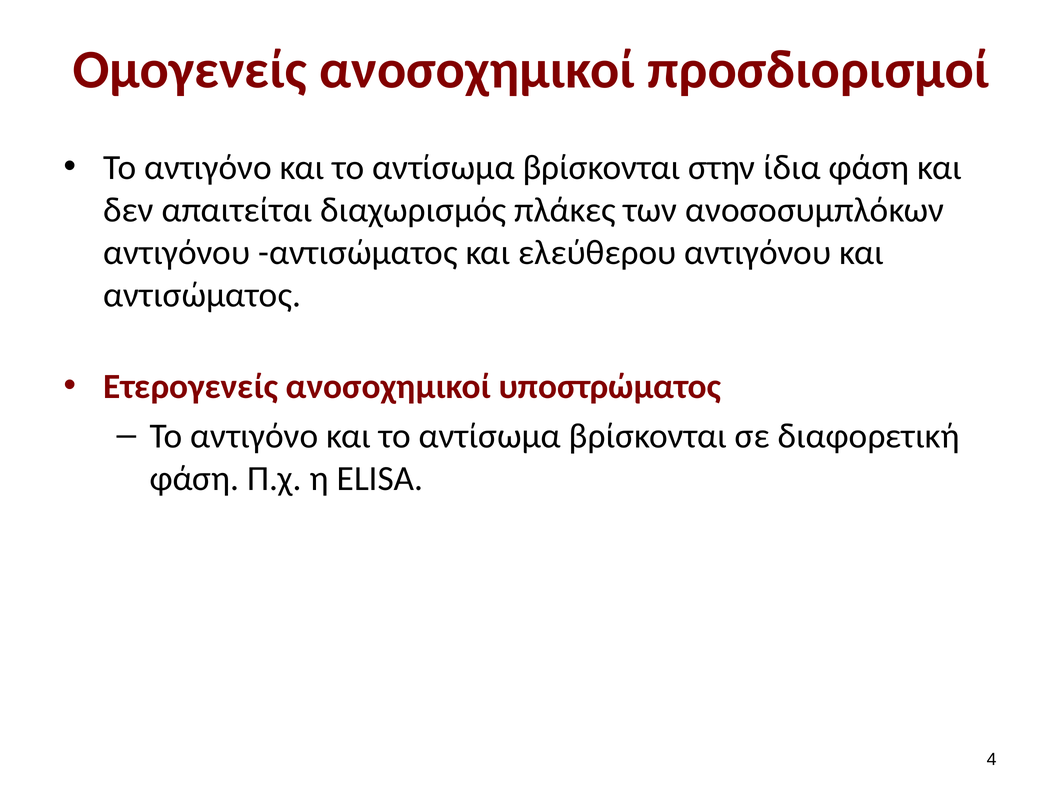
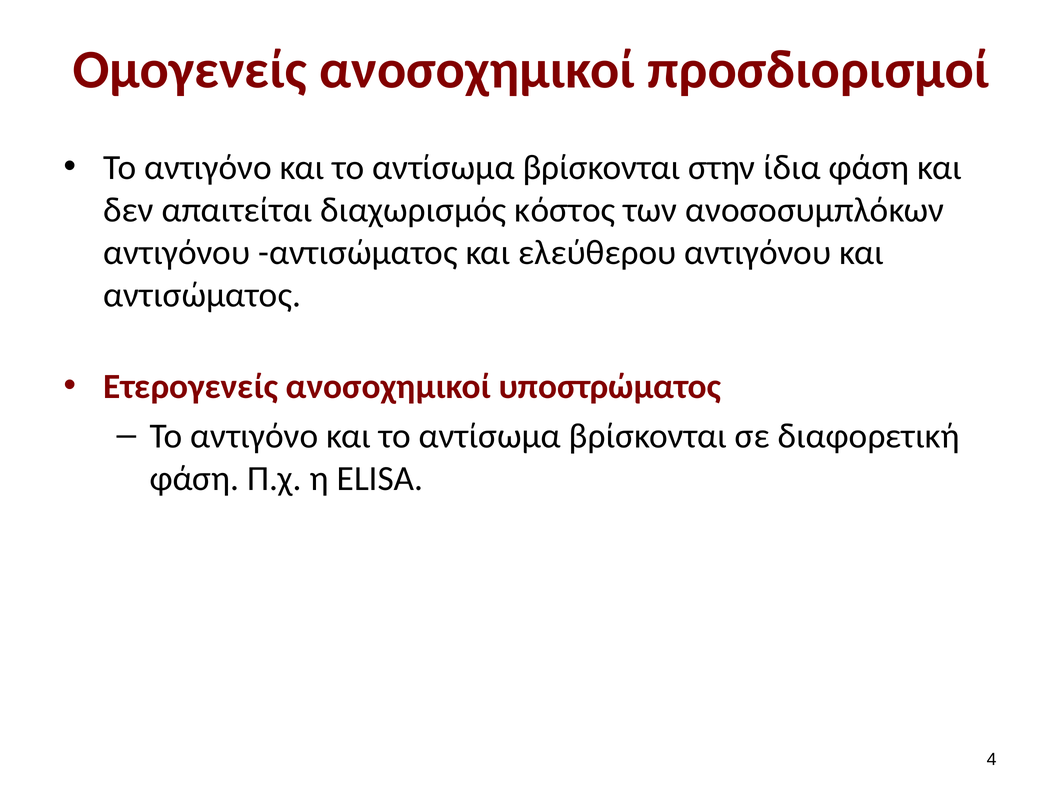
πλάκες: πλάκες -> κόστος
